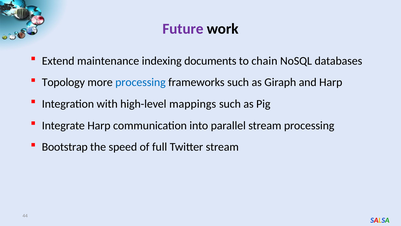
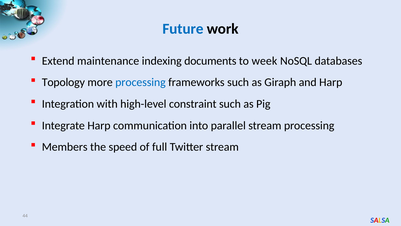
Future colour: purple -> blue
chain: chain -> week
mappings: mappings -> constraint
Bootstrap: Bootstrap -> Members
